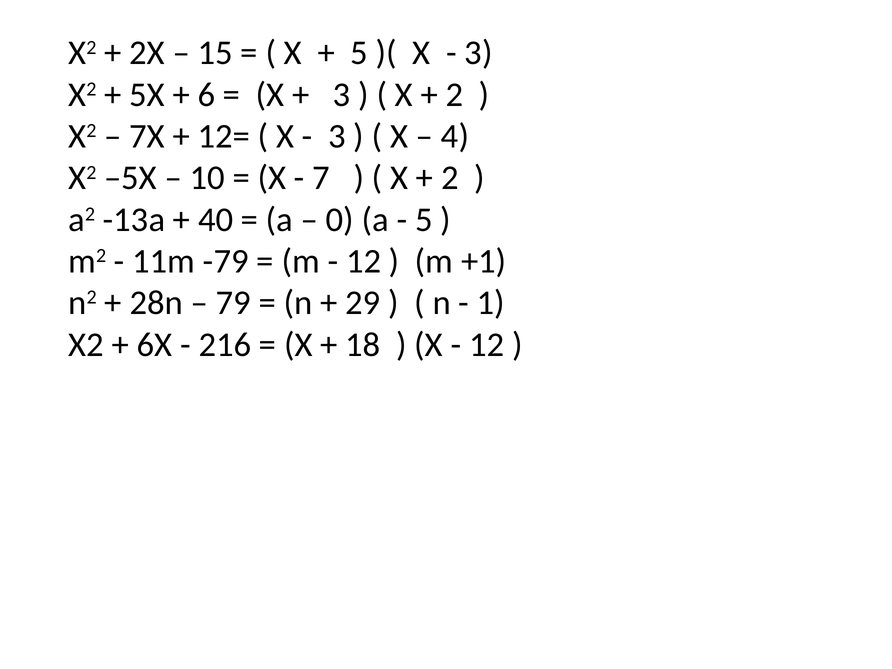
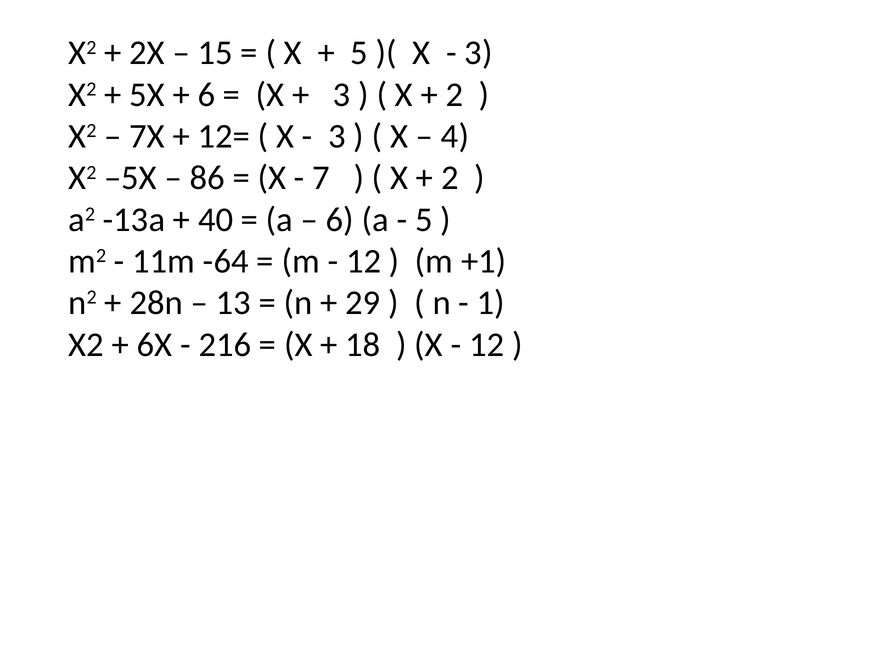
10: 10 -> 86
0 at (340, 220): 0 -> 6
-79: -79 -> -64
79: 79 -> 13
